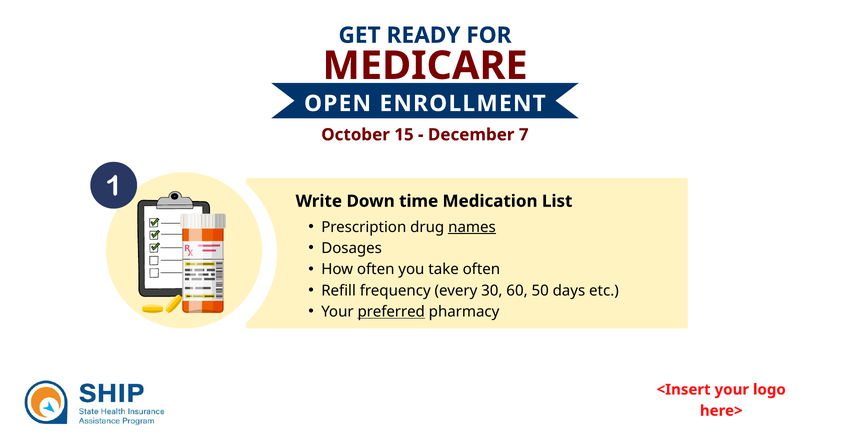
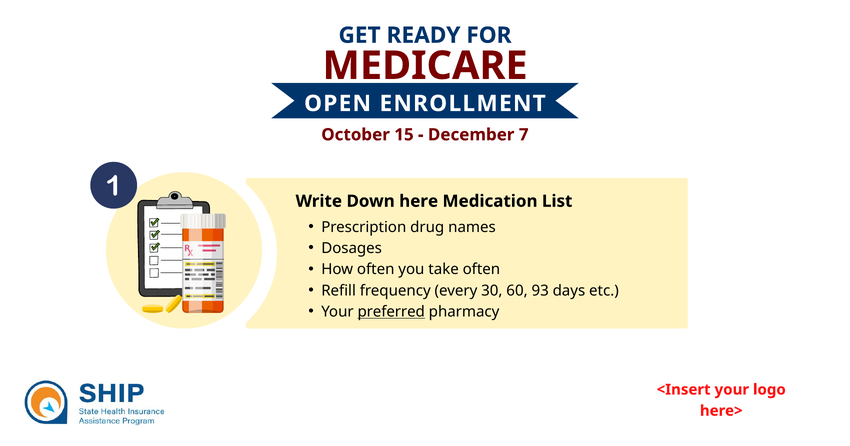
time: time -> here
names underline: present -> none
50: 50 -> 93
